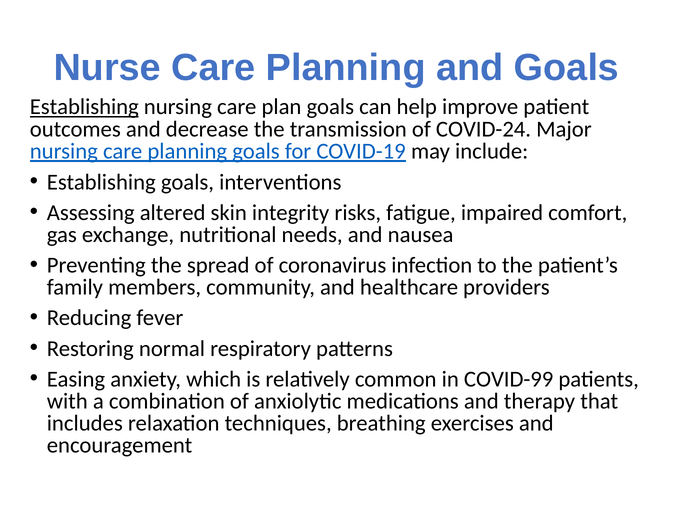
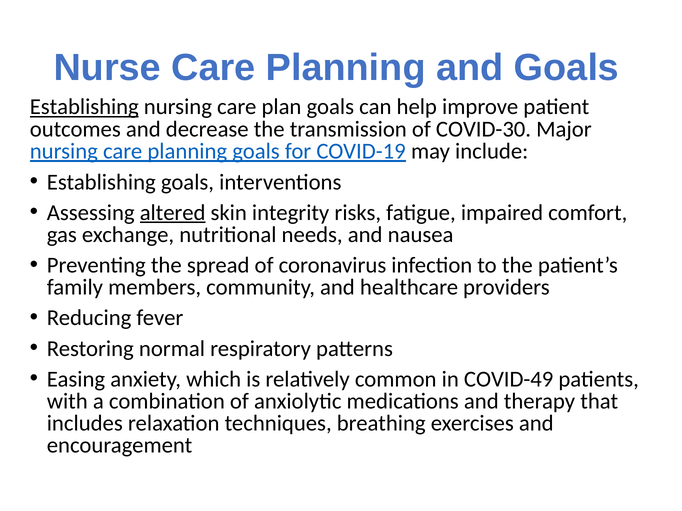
COVID-24: COVID-24 -> COVID-30
altered underline: none -> present
COVID-99: COVID-99 -> COVID-49
